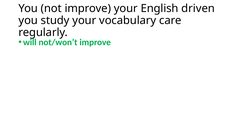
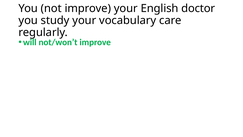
driven: driven -> doctor
